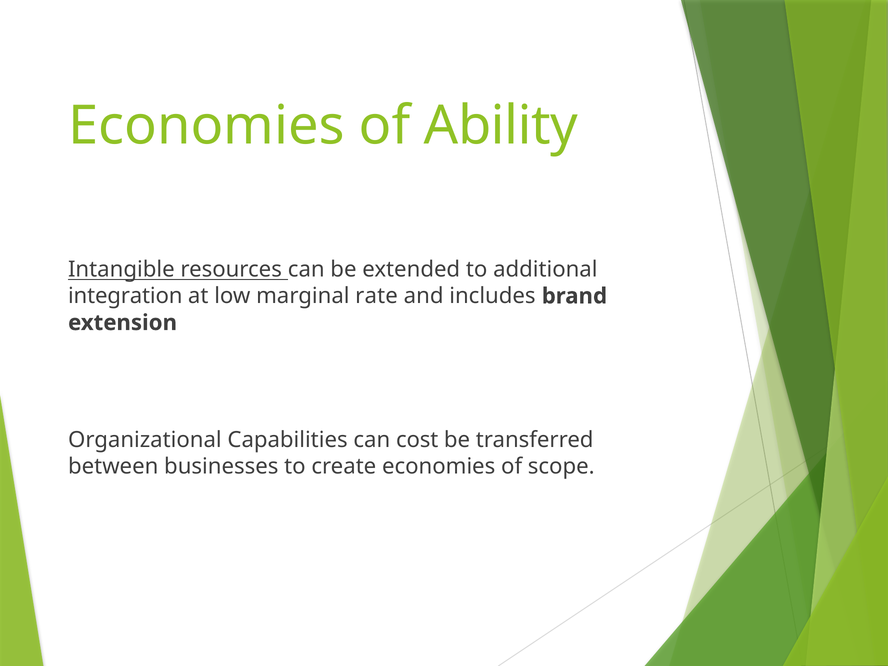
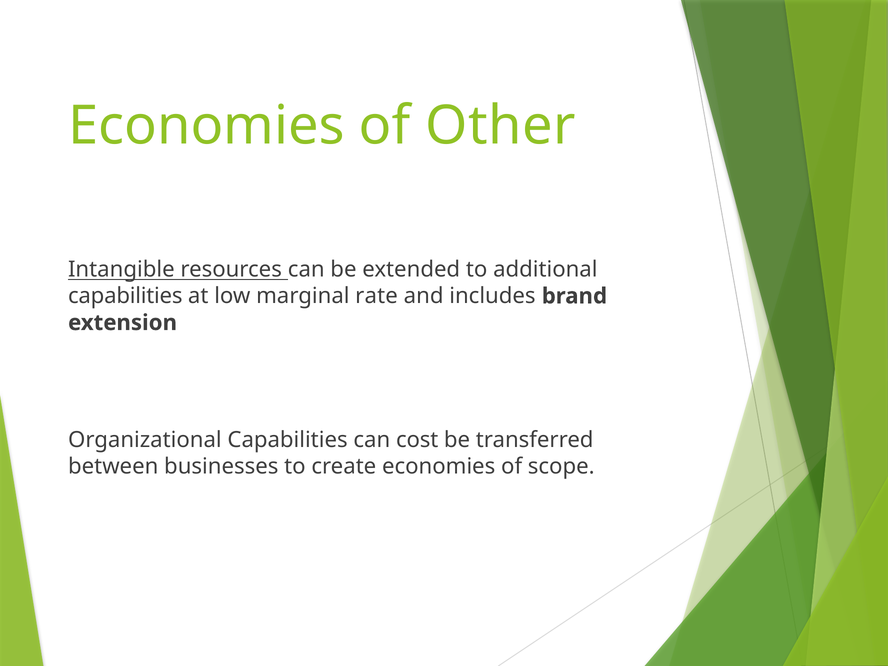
Ability: Ability -> Other
integration at (125, 296): integration -> capabilities
